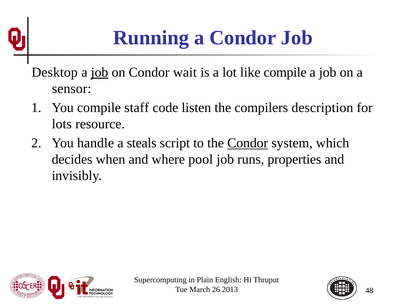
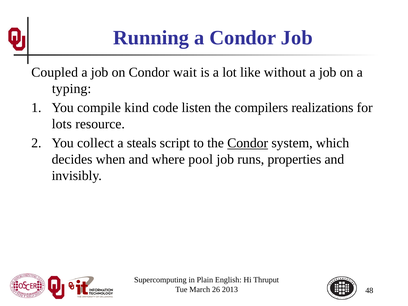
Desktop: Desktop -> Coupled
job at (100, 72) underline: present -> none
like compile: compile -> without
sensor: sensor -> typing
staff: staff -> kind
description: description -> realizations
handle: handle -> collect
